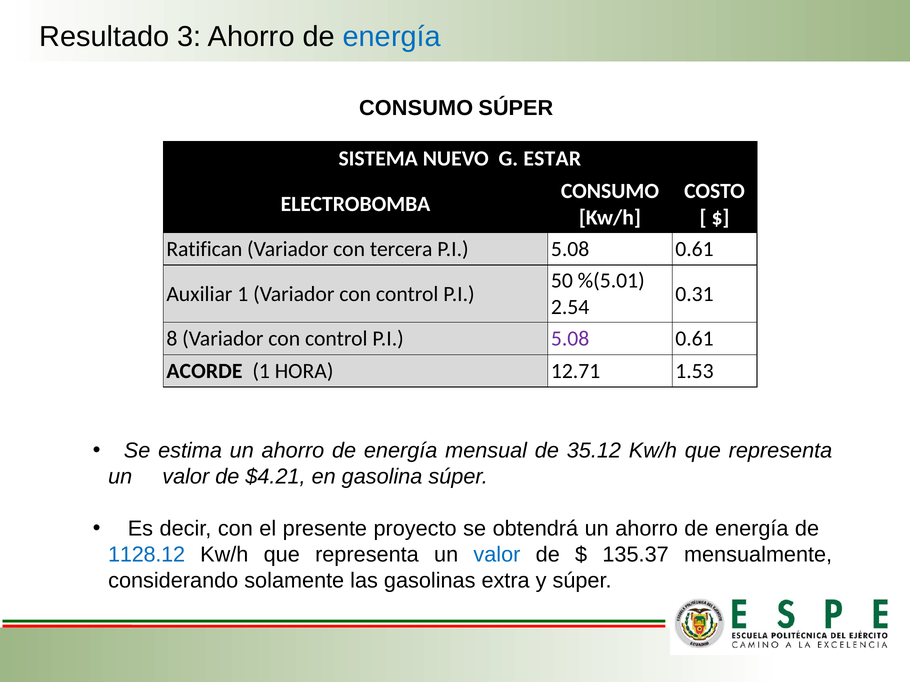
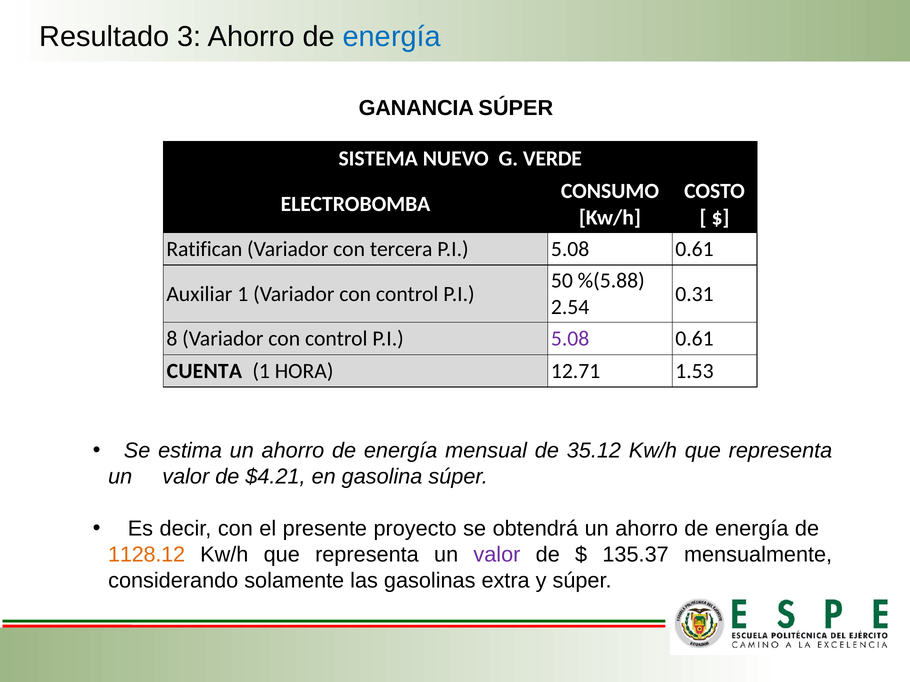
CONSUMO at (416, 108): CONSUMO -> GANANCIA
ESTAR: ESTAR -> VERDE
%(5.01: %(5.01 -> %(5.88
ACORDE: ACORDE -> CUENTA
1128.12 colour: blue -> orange
valor at (497, 555) colour: blue -> purple
